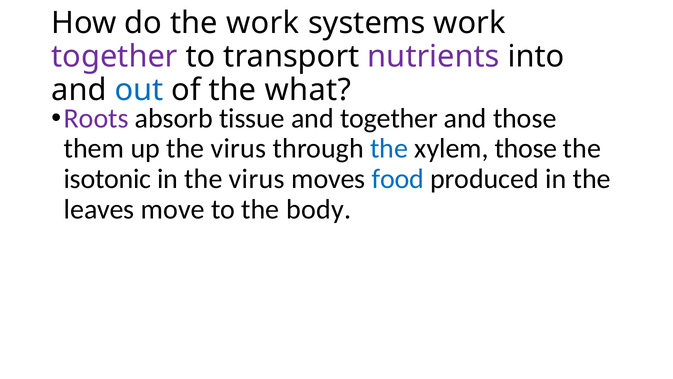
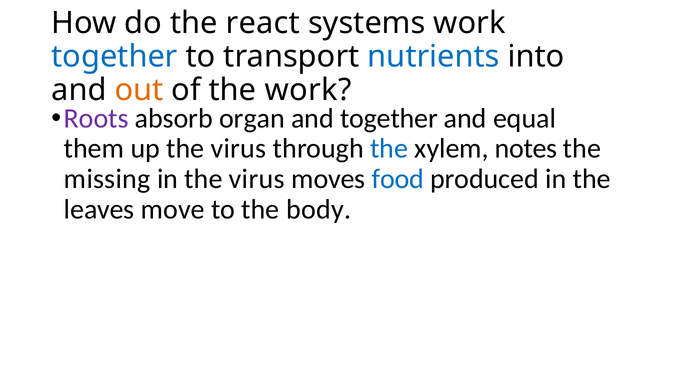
the work: work -> react
together at (115, 57) colour: purple -> blue
nutrients colour: purple -> blue
out colour: blue -> orange
the what: what -> work
tissue: tissue -> organ
and those: those -> equal
xylem those: those -> notes
isotonic: isotonic -> missing
